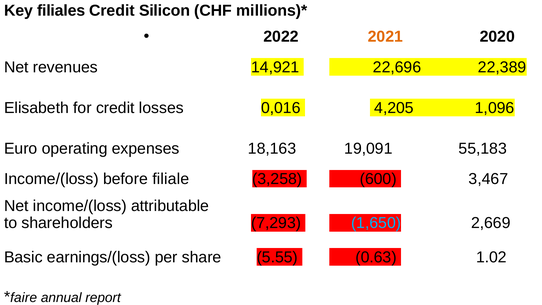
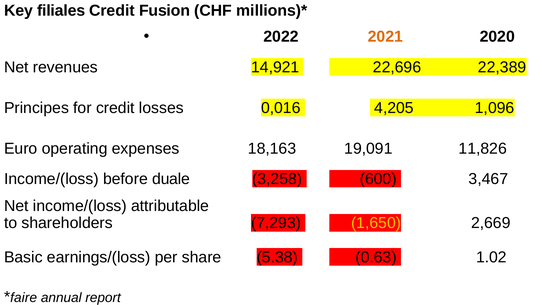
Silicon: Silicon -> Fusion
Elisabeth: Elisabeth -> Principes
55,183: 55,183 -> 11,826
filiale: filiale -> duale
1,650 colour: light blue -> yellow
5.55: 5.55 -> 5.38
